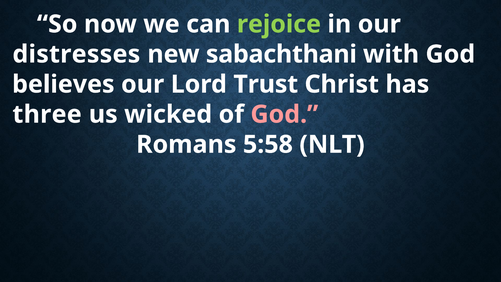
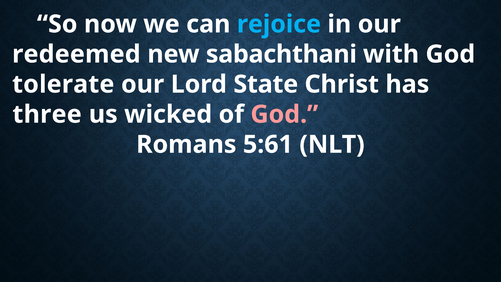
rejoice colour: light green -> light blue
distresses: distresses -> redeemed
believes: believes -> tolerate
Trust: Trust -> State
5:58: 5:58 -> 5:61
